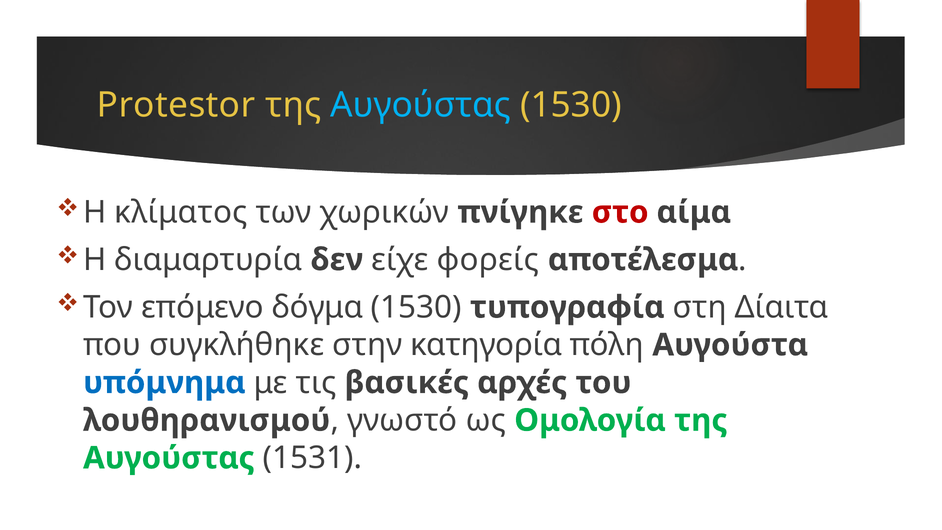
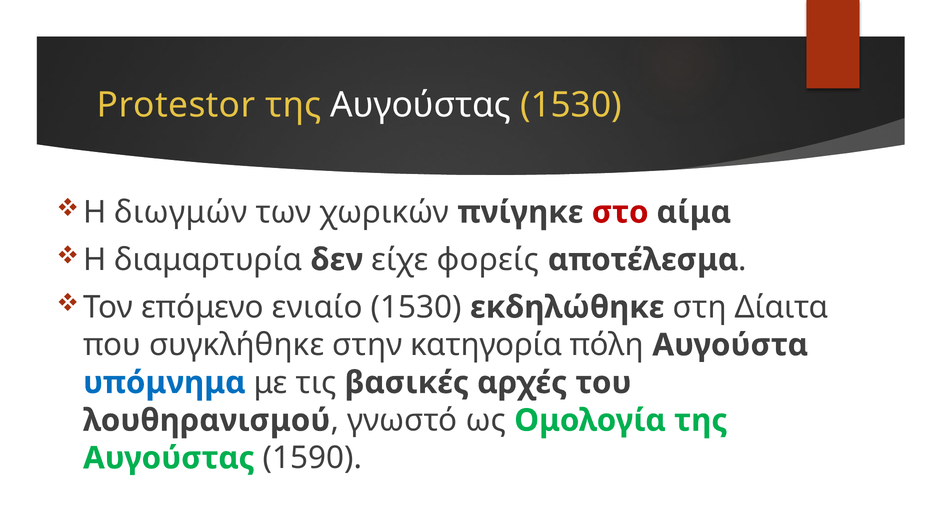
Αυγούστας at (421, 105) colour: light blue -> white
κλίματος: κλίματος -> διωγμών
δόγμα: δόγμα -> ενιαίο
τυπογραφία: τυπογραφία -> εκδηλώθηκε
1531: 1531 -> 1590
